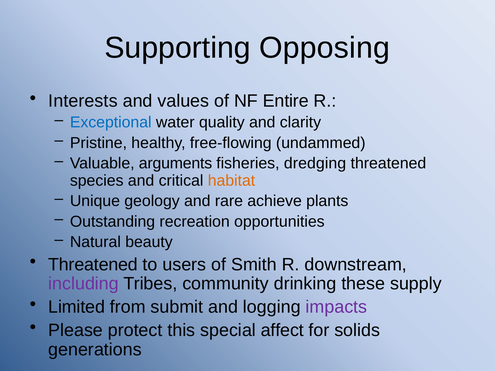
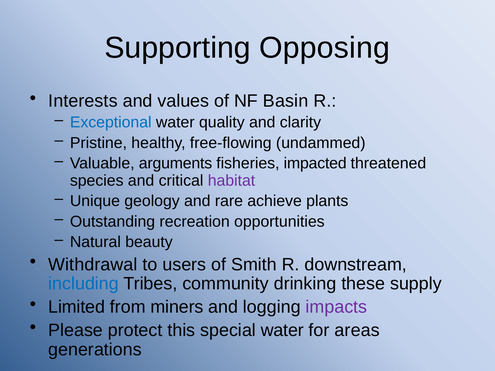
Entire: Entire -> Basin
dredging: dredging -> impacted
habitat colour: orange -> purple
Threatened at (93, 265): Threatened -> Withdrawal
including colour: purple -> blue
submit: submit -> miners
special affect: affect -> water
solids: solids -> areas
